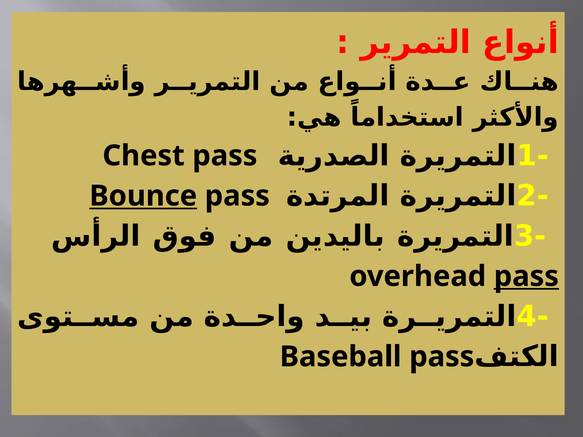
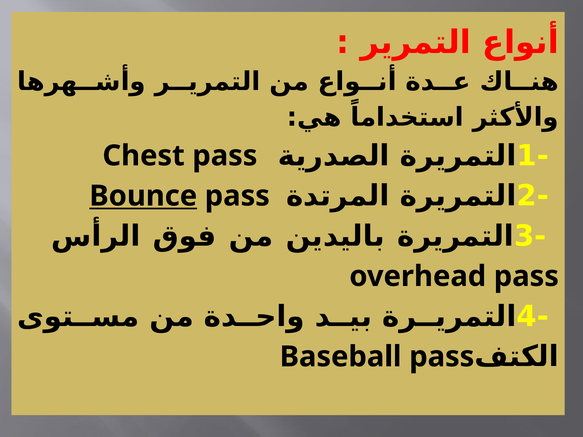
pass at (526, 276) underline: present -> none
